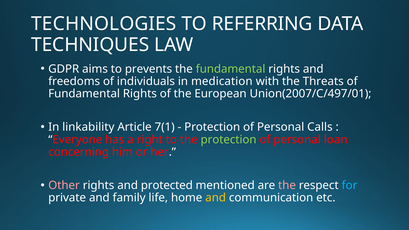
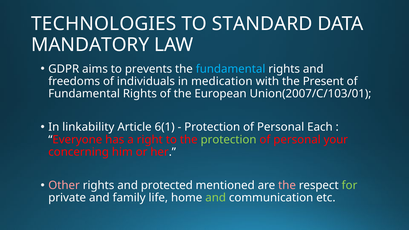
REFERRING: REFERRING -> STANDARD
TECHNIQUES: TECHNIQUES -> MANDATORY
fundamental at (231, 69) colour: light green -> light blue
Threats: Threats -> Present
Union(2007/C/497/01: Union(2007/C/497/01 -> Union(2007/C/103/01
7(1: 7(1 -> 6(1
Calls: Calls -> Each
loan: loan -> your
for colour: light blue -> light green
and at (216, 198) colour: yellow -> light green
